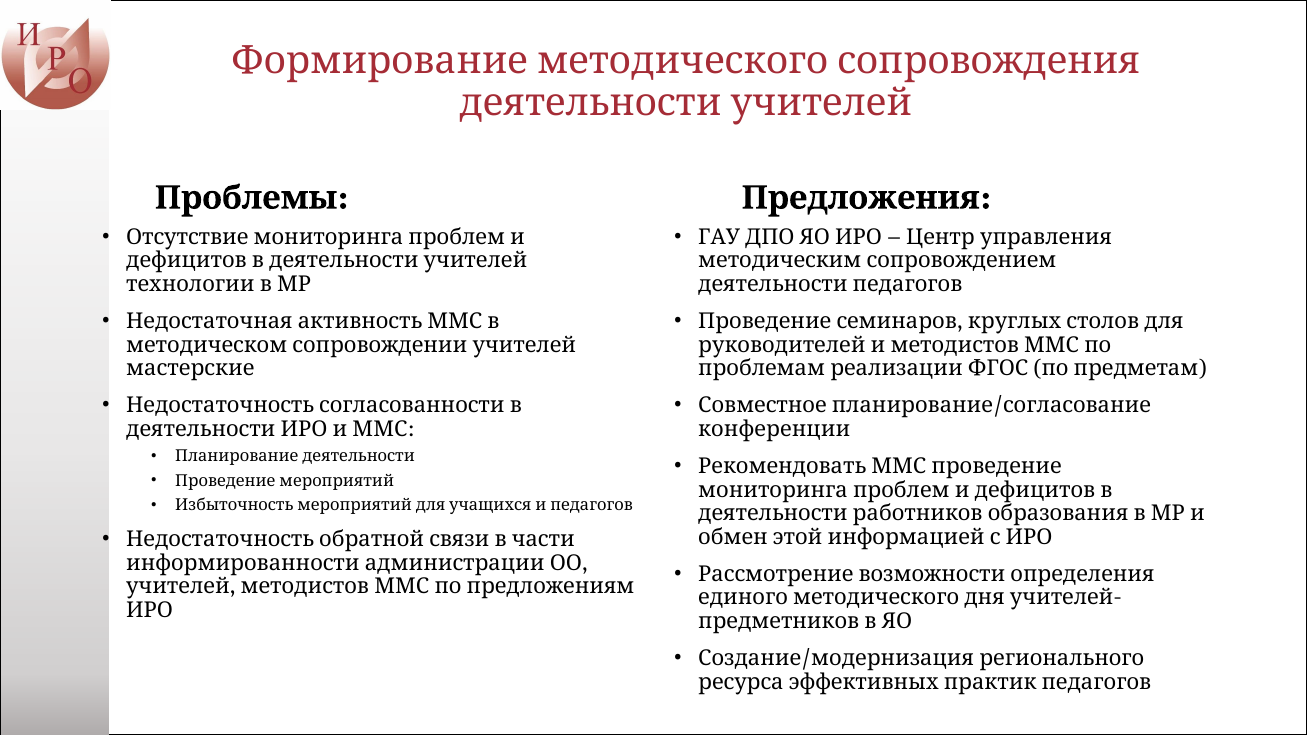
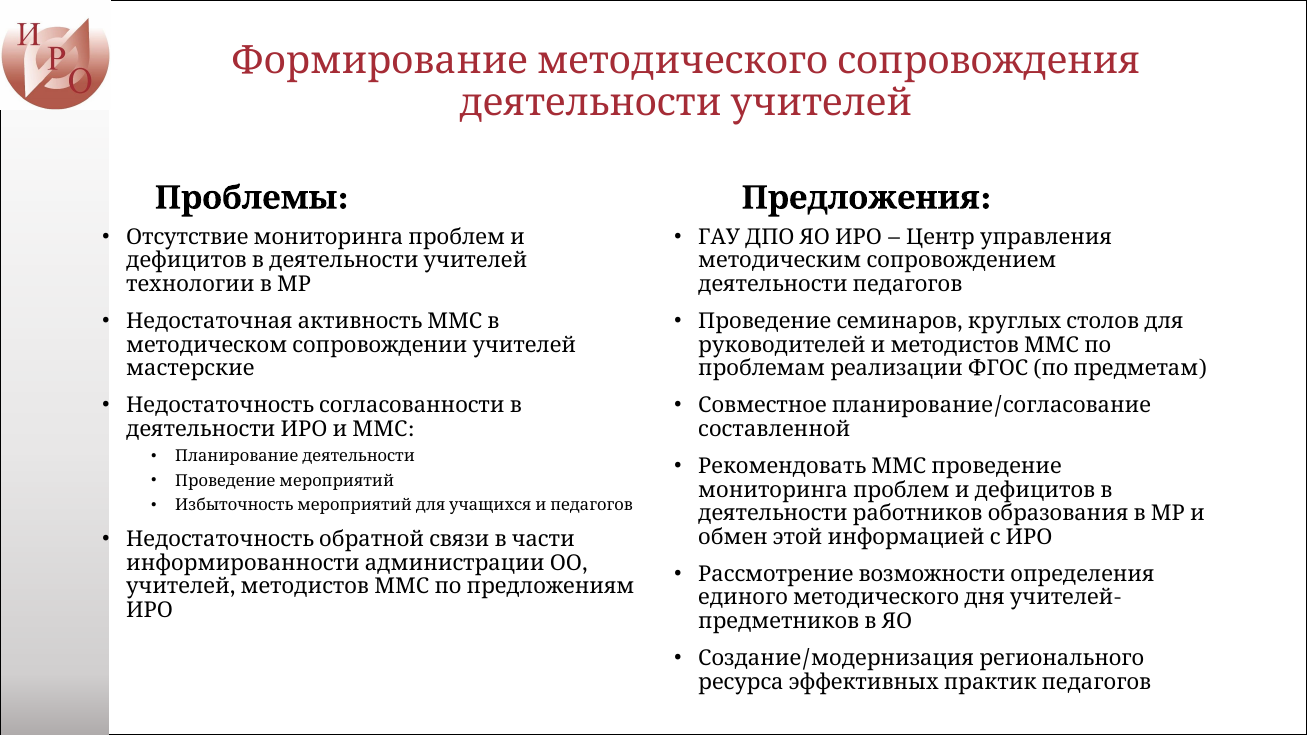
конференции: конференции -> составленной
